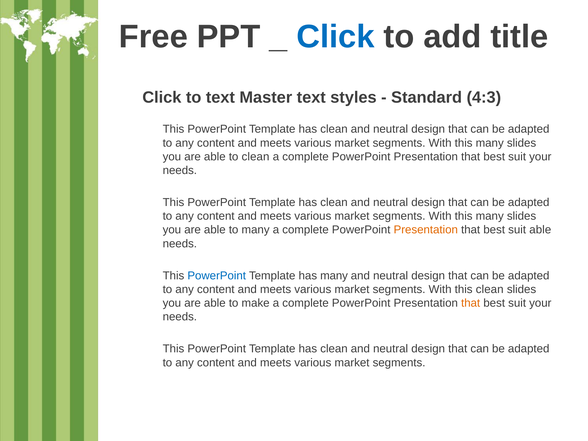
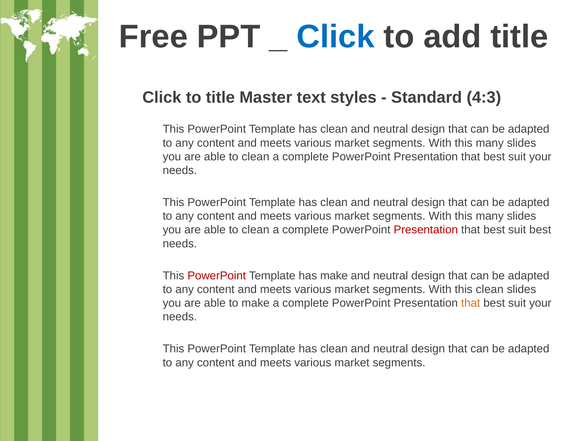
to text: text -> title
many at (256, 230): many -> clean
Presentation at (426, 230) colour: orange -> red
suit able: able -> best
PowerPoint at (217, 276) colour: blue -> red
has many: many -> make
